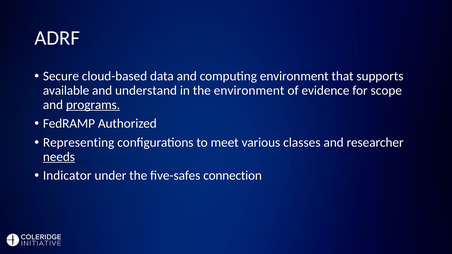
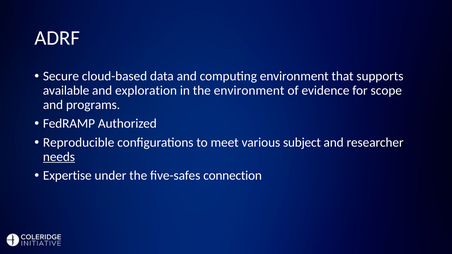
understand: understand -> exploration
programs underline: present -> none
Representing: Representing -> Reproducible
classes: classes -> subject
Indicator: Indicator -> Expertise
